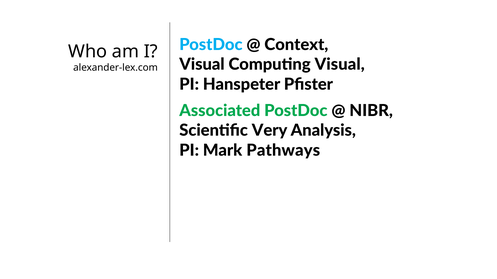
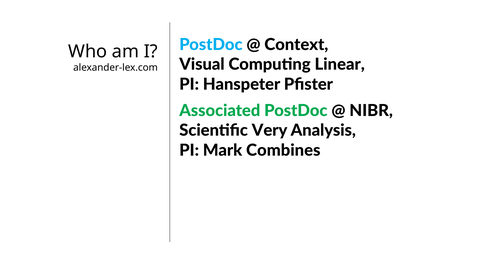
Computing Visual: Visual -> Linear
Pathways: Pathways -> Combines
